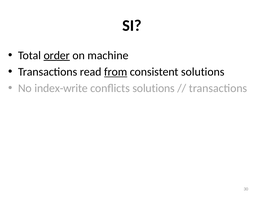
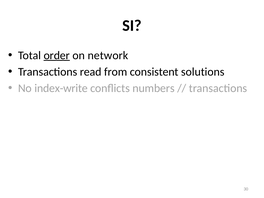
machine: machine -> network
from underline: present -> none
conflicts solutions: solutions -> numbers
